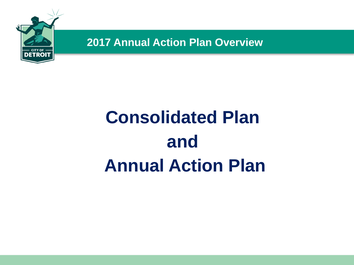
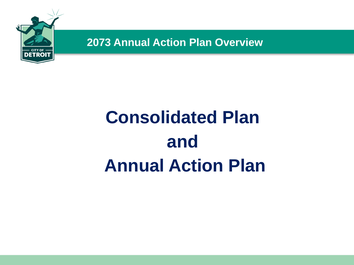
2017: 2017 -> 2073
